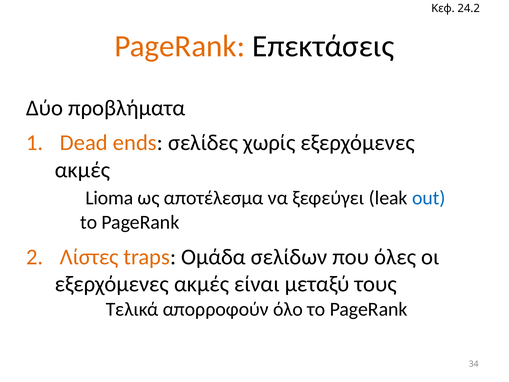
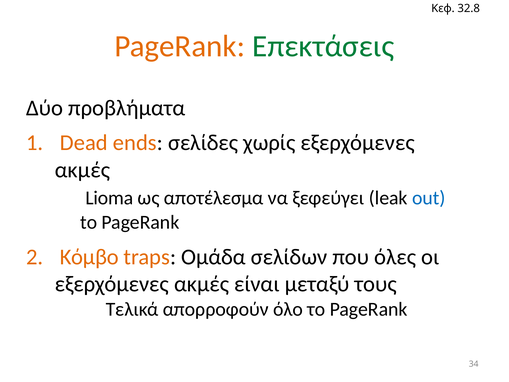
24.2: 24.2 -> 32.8
Επεκτάσεις colour: black -> green
Λίστες: Λίστες -> Κόμβο
